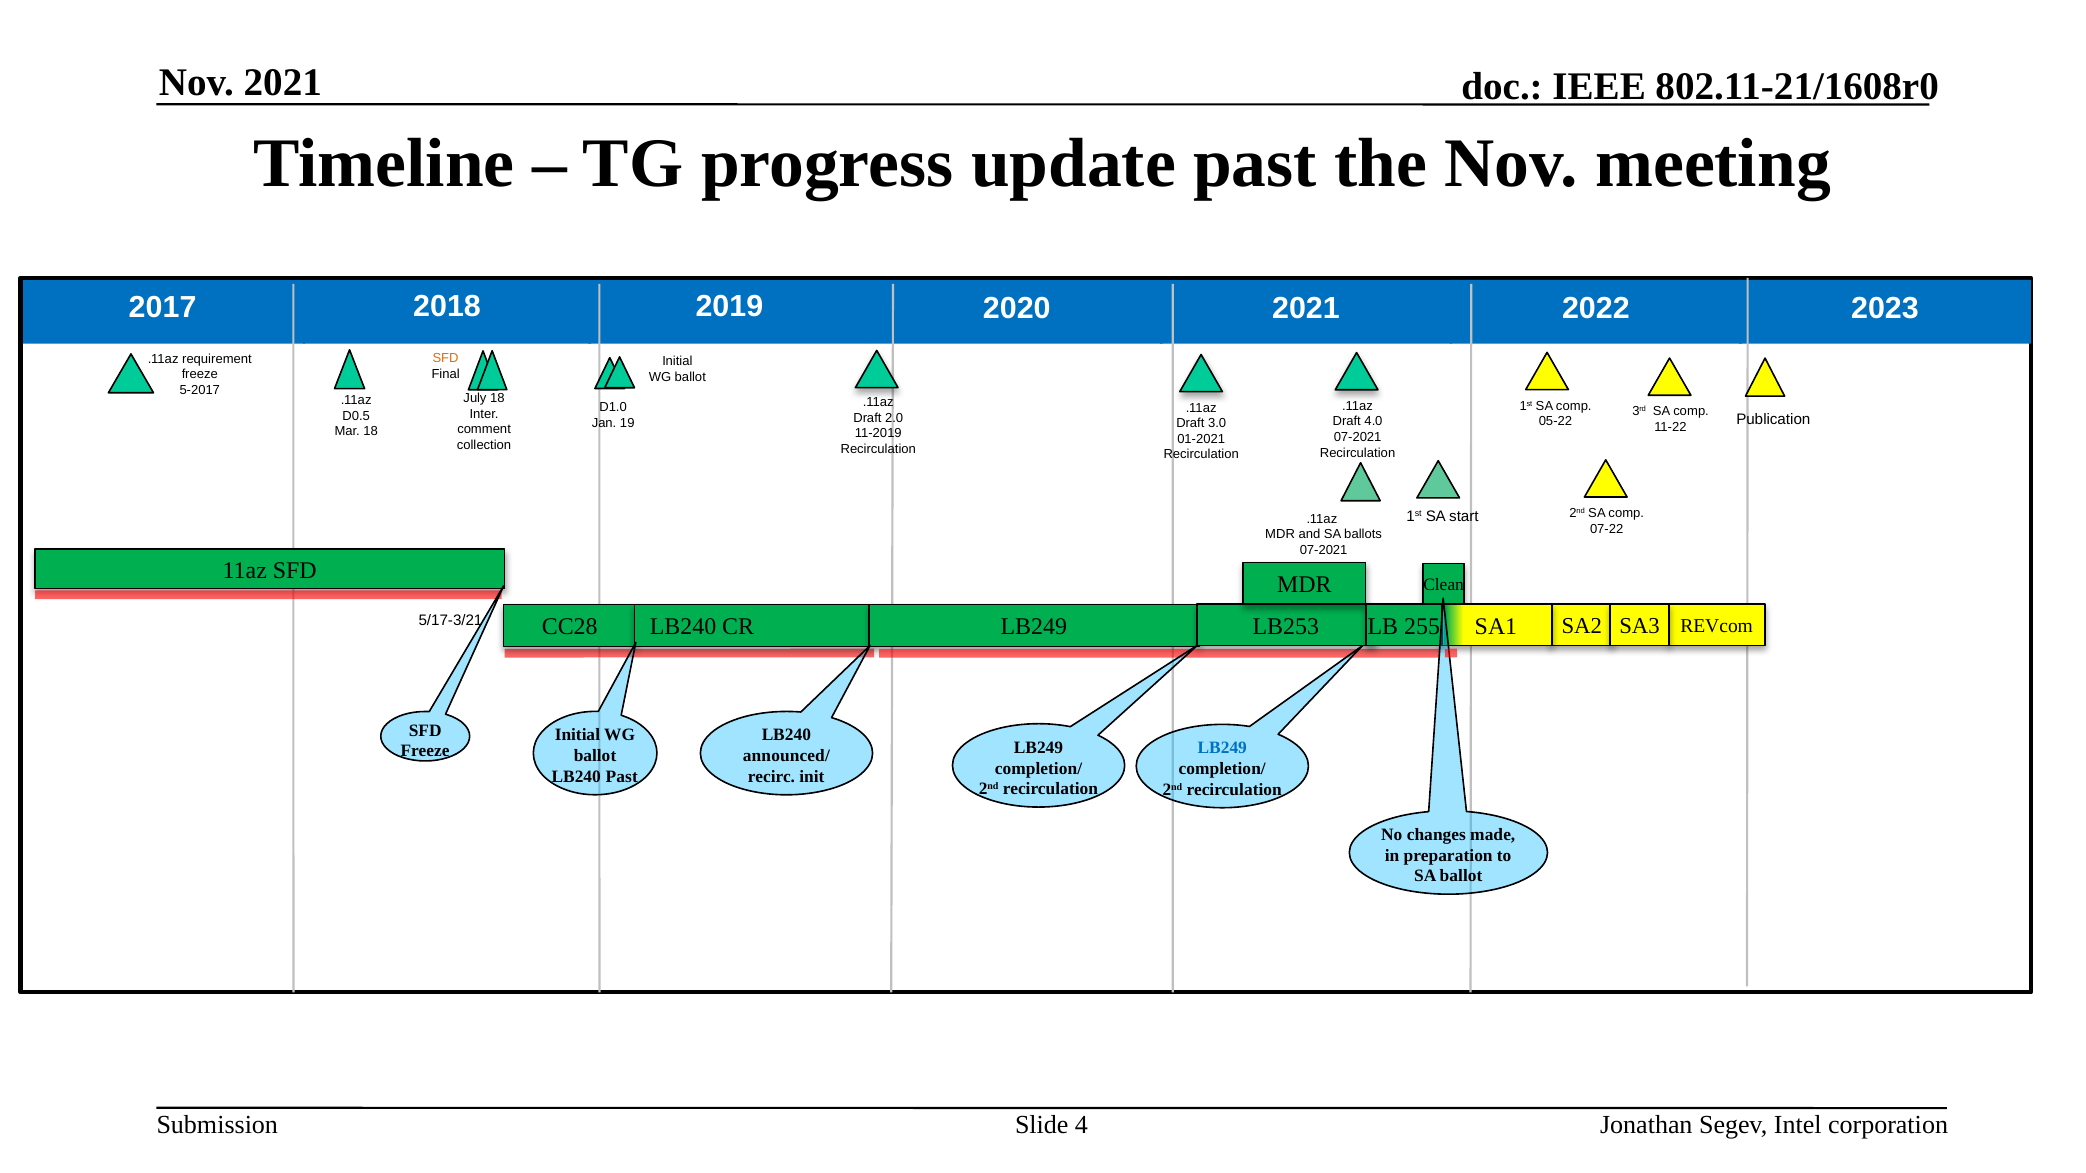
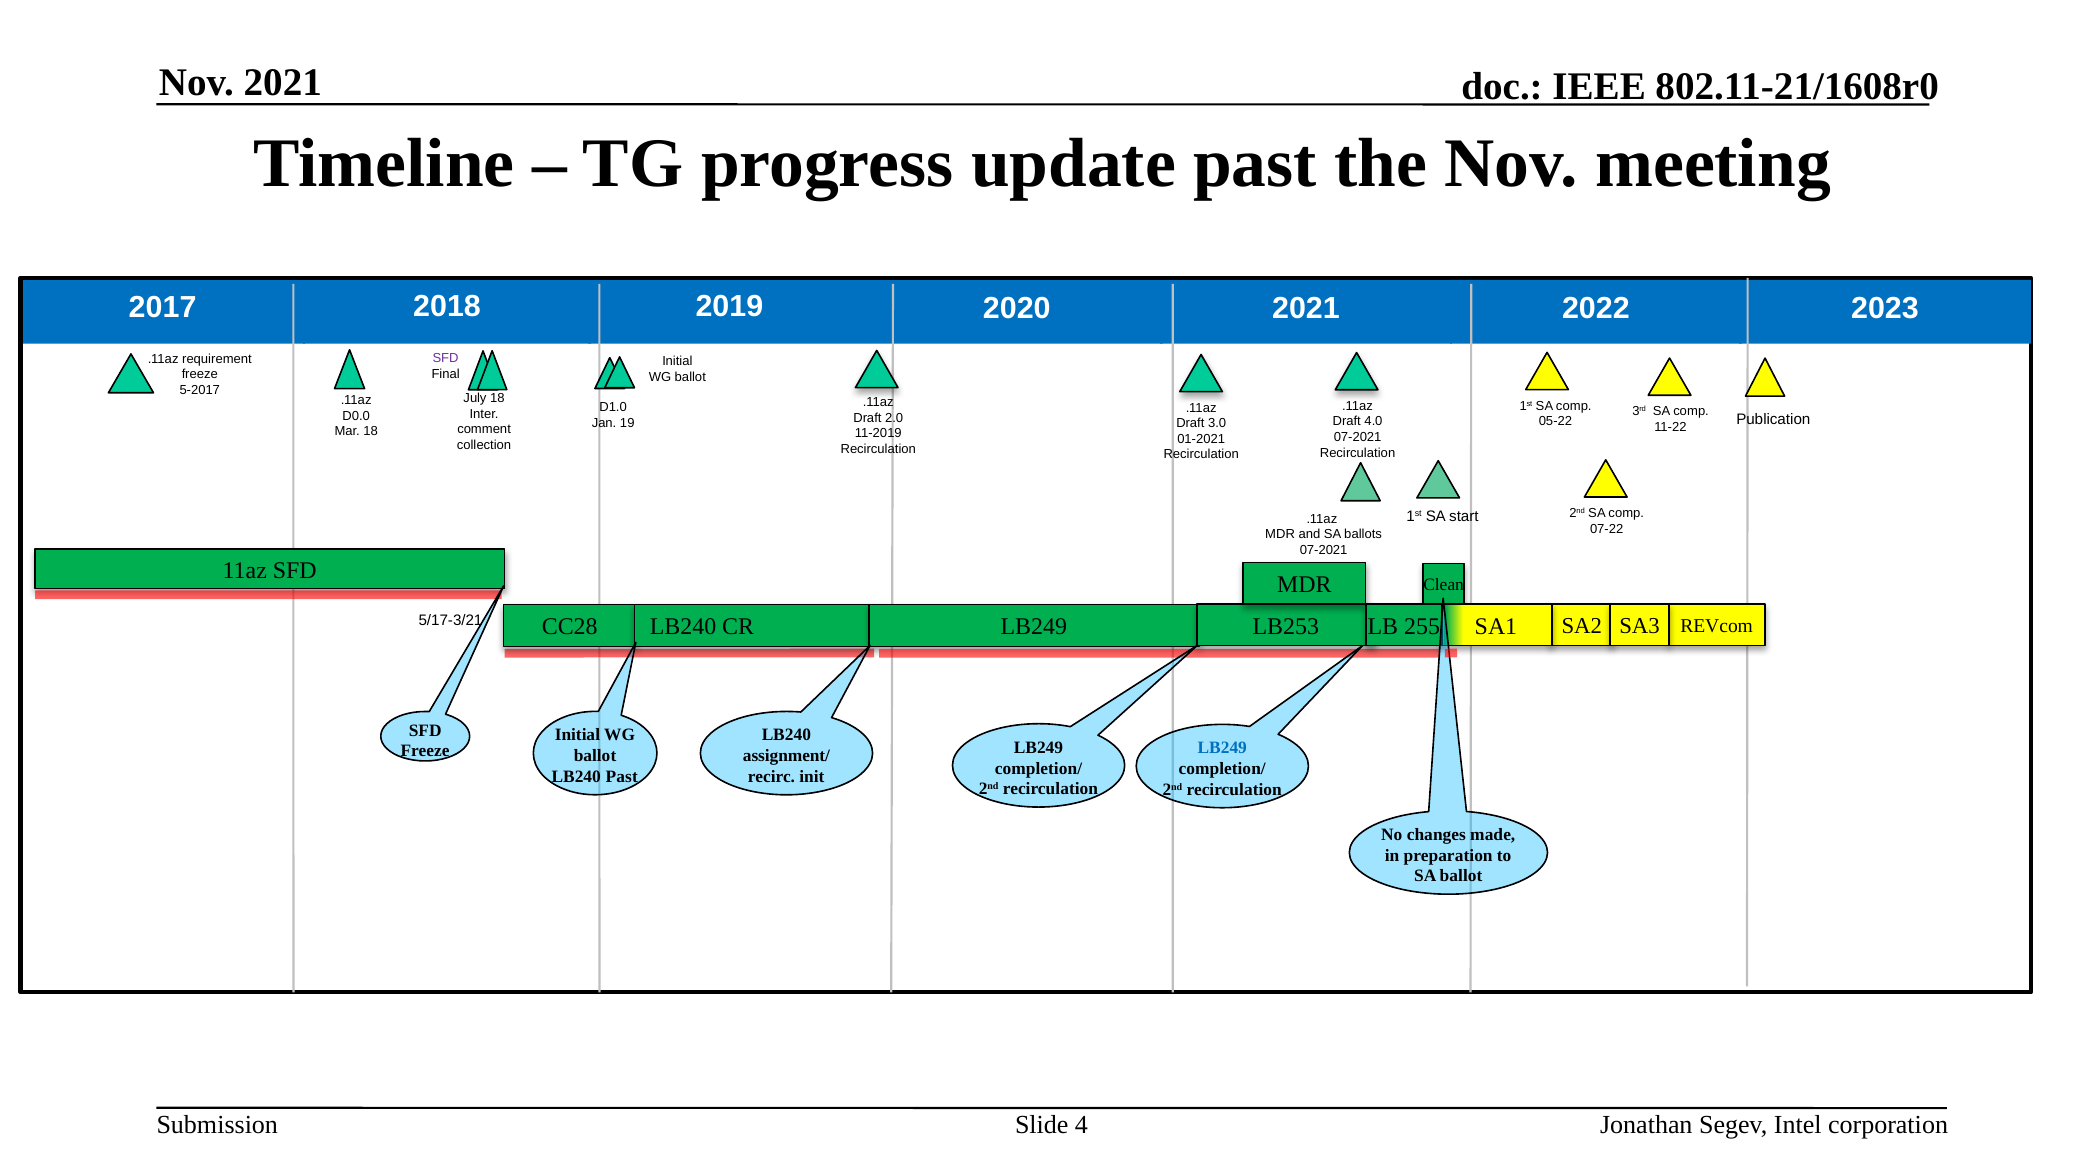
SFD at (446, 359) colour: orange -> purple
D0.5: D0.5 -> D0.0
announced/: announced/ -> assignment/
